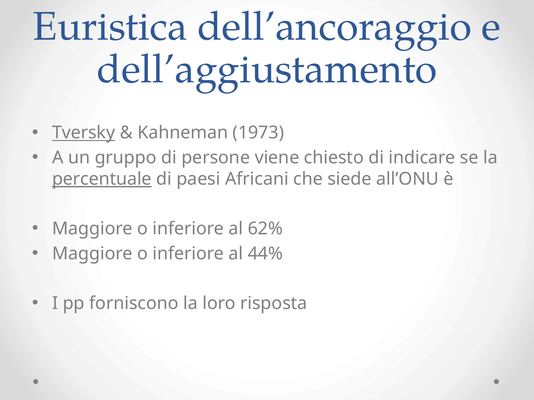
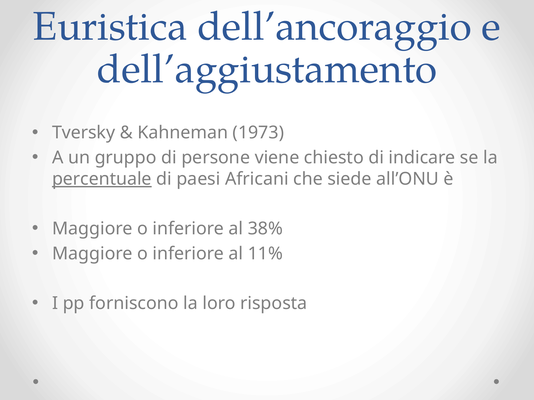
Tversky underline: present -> none
62%: 62% -> 38%
44%: 44% -> 11%
